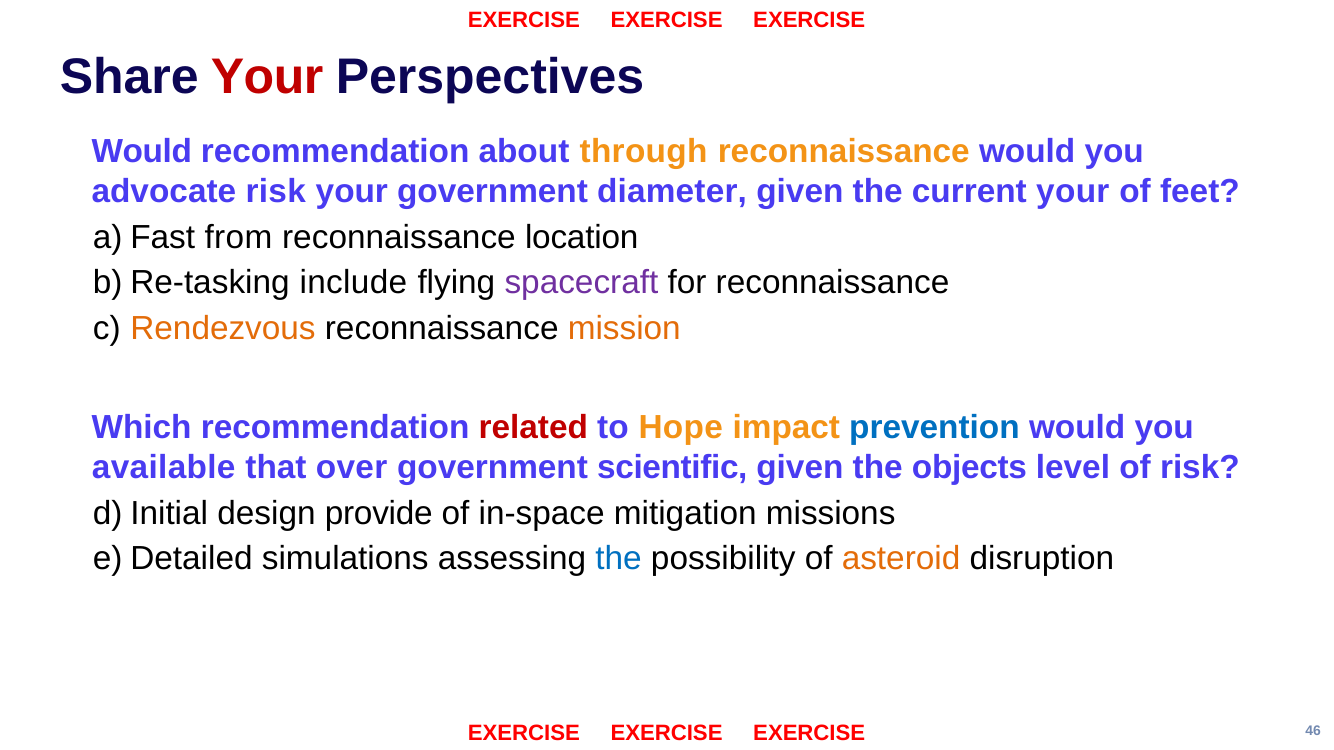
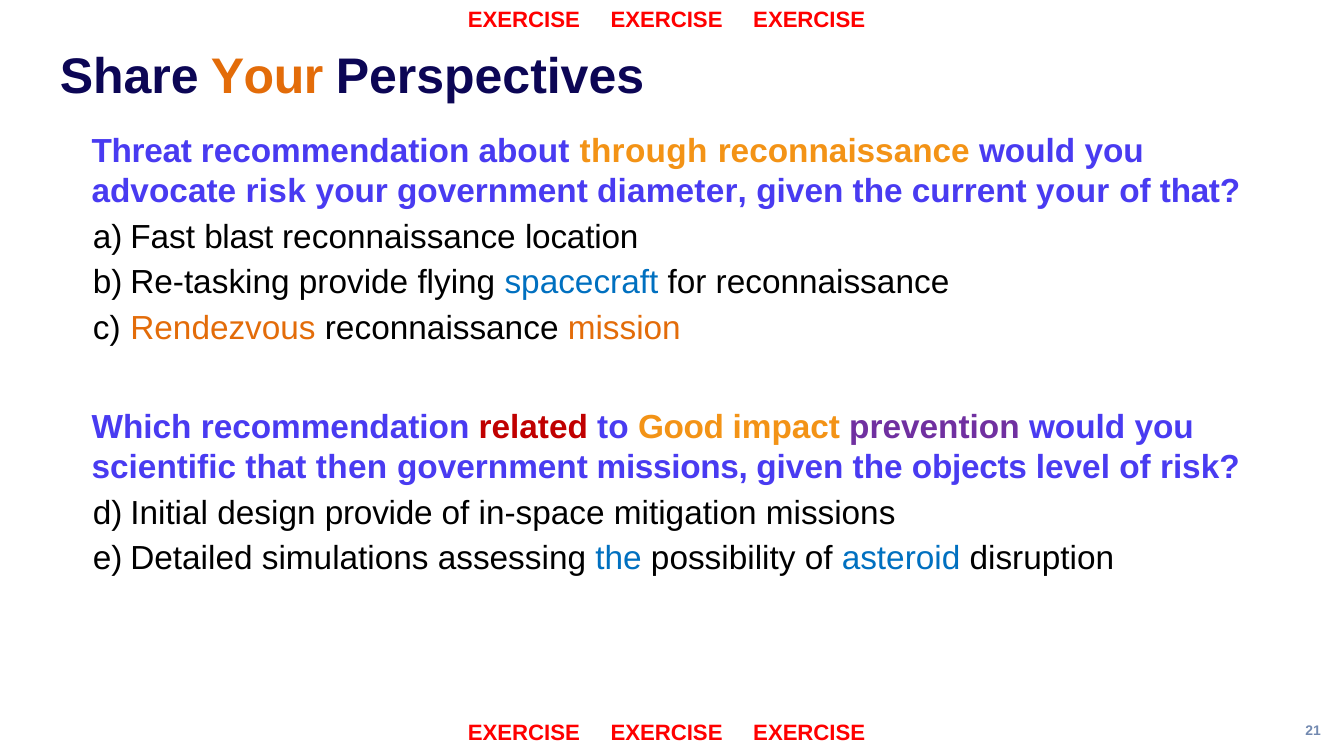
Your at (267, 77) colour: red -> orange
Would at (142, 152): Would -> Threat
of feet: feet -> that
from: from -> blast
include at (353, 283): include -> provide
spacecraft colour: purple -> blue
Hope: Hope -> Good
prevention colour: blue -> purple
available: available -> scientific
over: over -> then
government scientific: scientific -> missions
asteroid colour: orange -> blue
46: 46 -> 21
